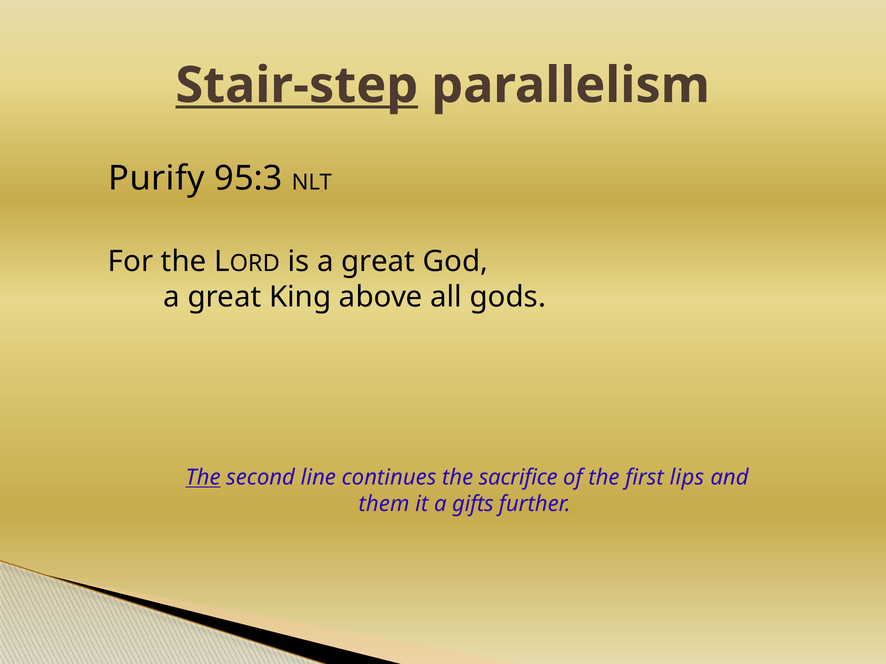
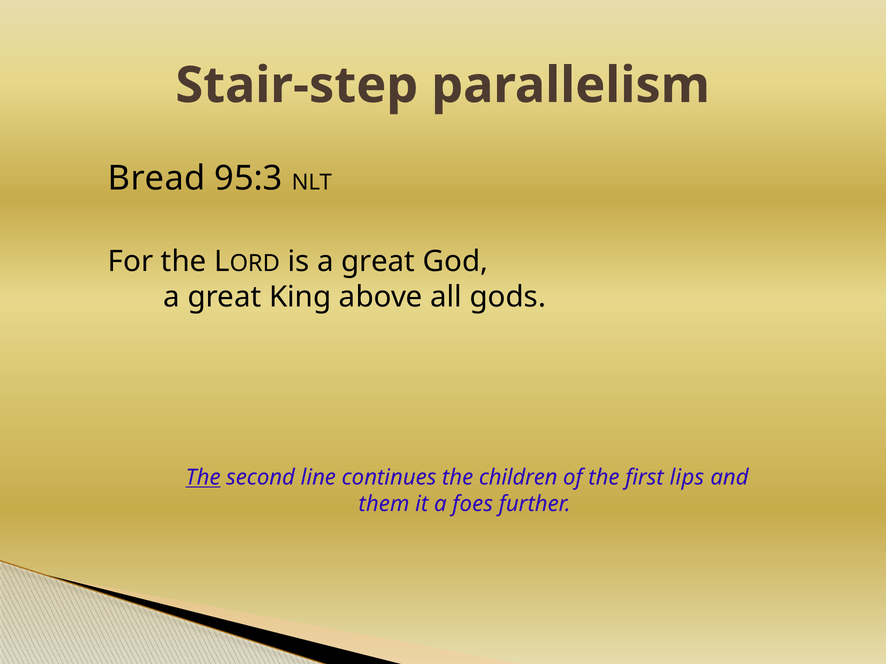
Stair-step underline: present -> none
Purify: Purify -> Bread
sacrifice: sacrifice -> children
gifts: gifts -> foes
